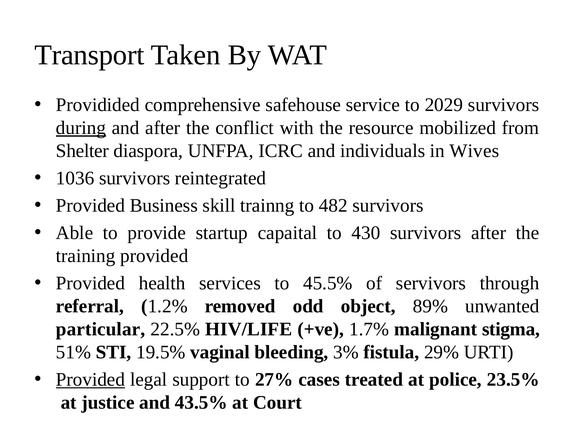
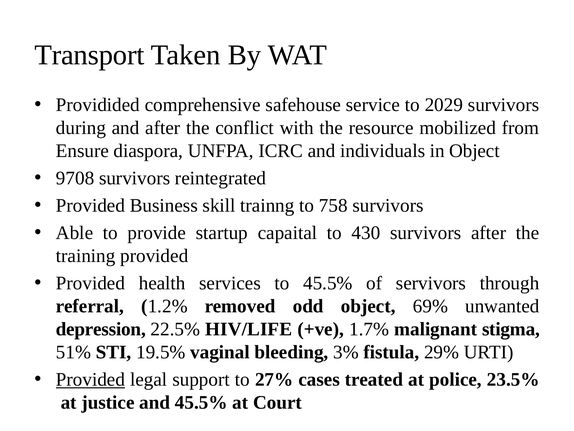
during underline: present -> none
Shelter: Shelter -> Ensure
in Wives: Wives -> Object
1036: 1036 -> 9708
482: 482 -> 758
89%: 89% -> 69%
particular: particular -> depression
and 43.5%: 43.5% -> 45.5%
